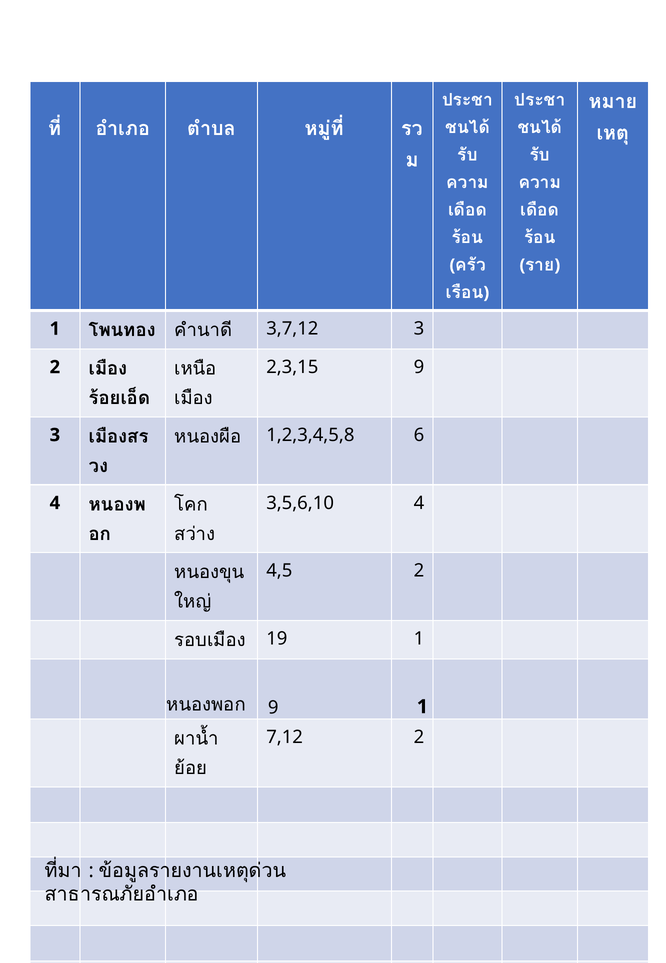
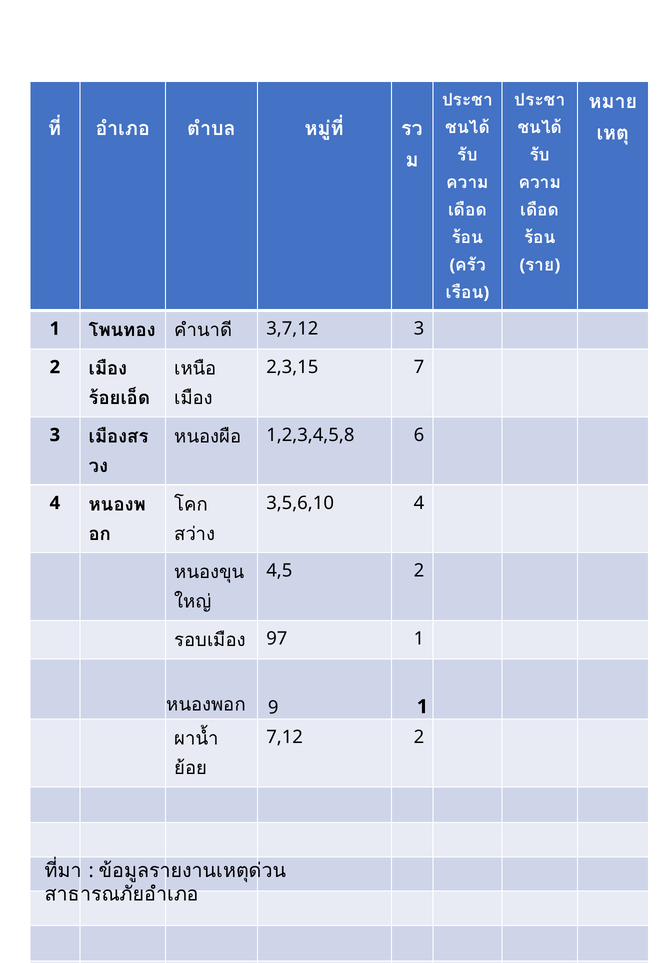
2,3,15 9: 9 -> 7
19: 19 -> 97
